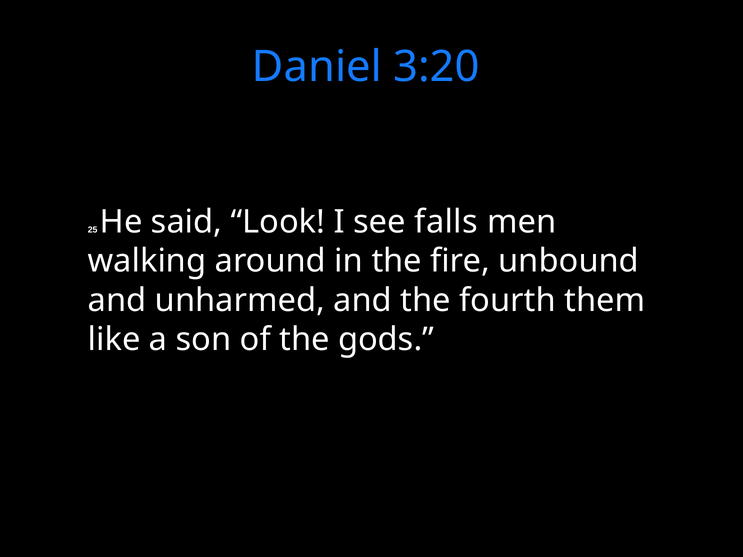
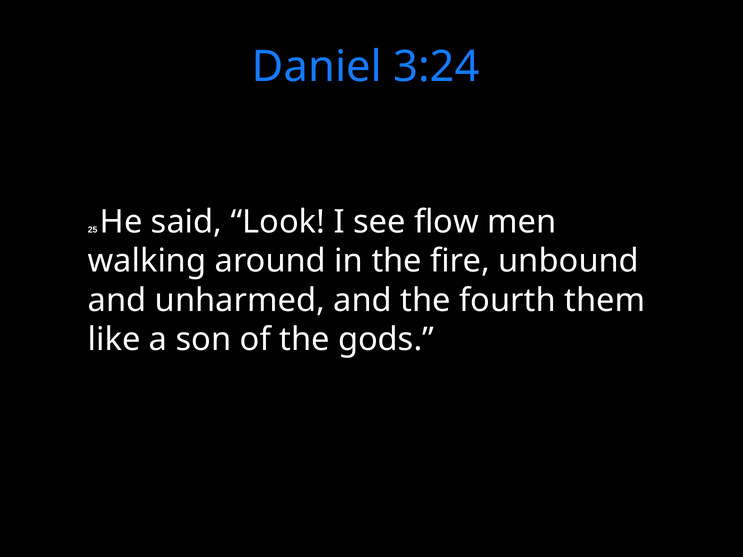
3:20: 3:20 -> 3:24
falls: falls -> flow
